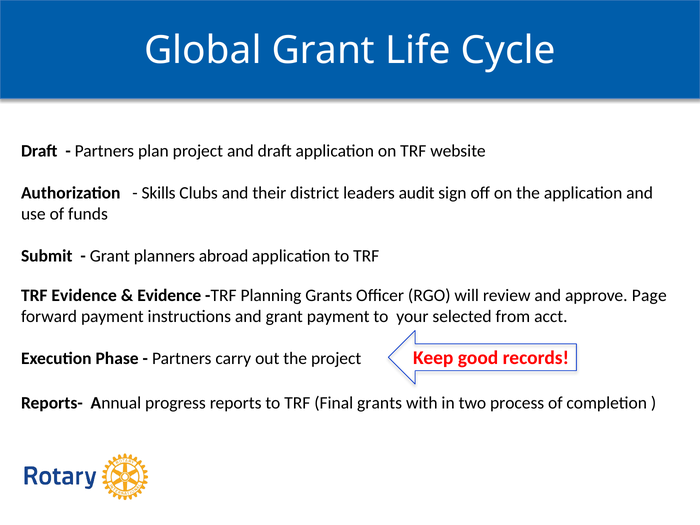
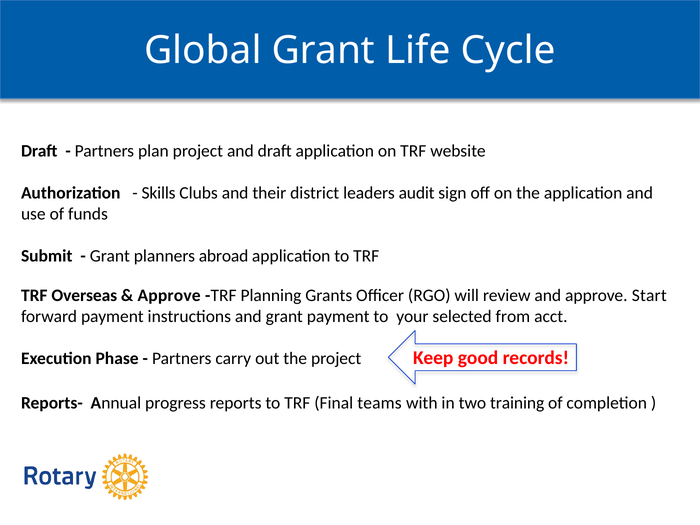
TRF Evidence: Evidence -> Overseas
Evidence at (169, 296): Evidence -> Approve
Page: Page -> Start
Final grants: grants -> teams
process: process -> training
